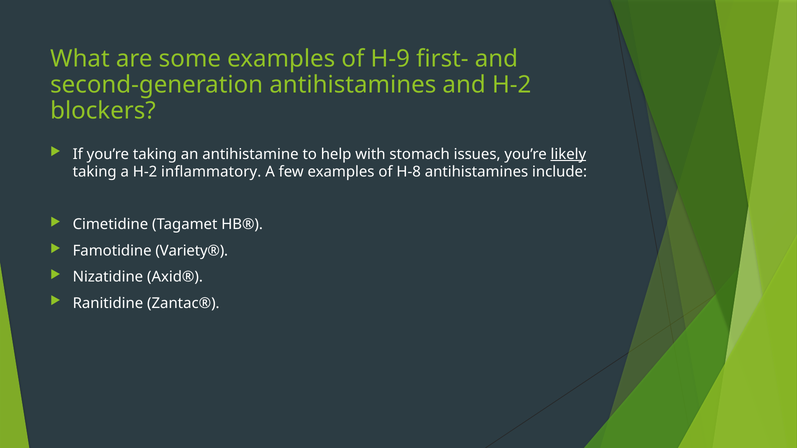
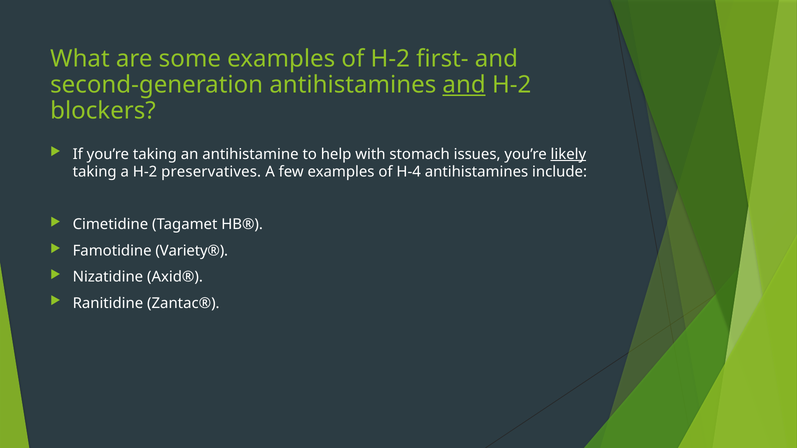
of H-9: H-9 -> H-2
and at (464, 85) underline: none -> present
inflammatory: inflammatory -> preservatives
H-8: H-8 -> H-4
